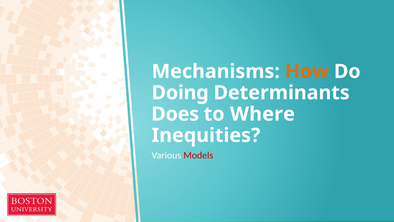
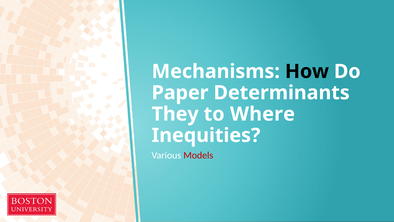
How colour: orange -> black
Doing: Doing -> Paper
Does: Does -> They
